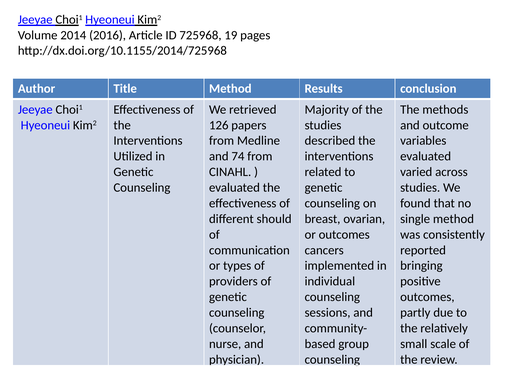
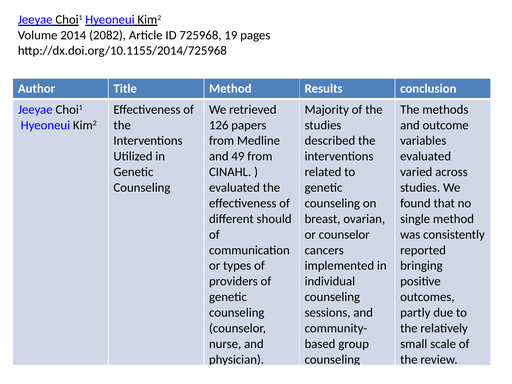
2016: 2016 -> 2082
74: 74 -> 49
or outcomes: outcomes -> counselor
